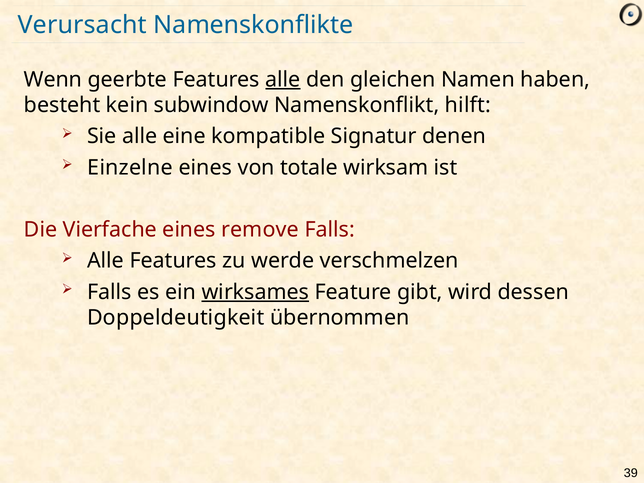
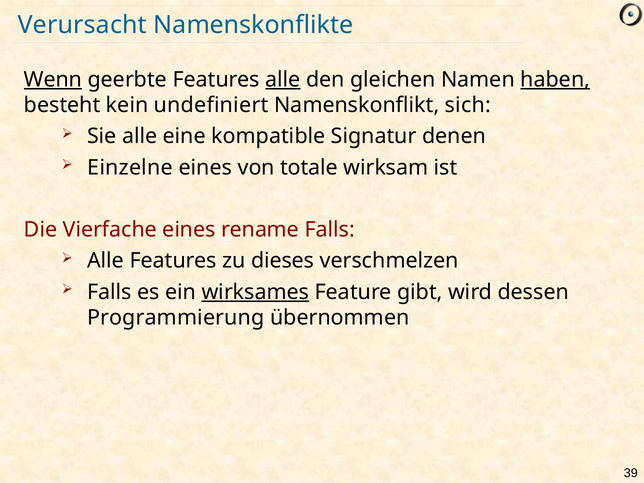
Wenn underline: none -> present
haben underline: none -> present
subwindow: subwindow -> undefiniert
hilft: hilft -> sich
remove: remove -> rename
werde: werde -> dieses
Doppeldeutigkeit: Doppeldeutigkeit -> Programmierung
